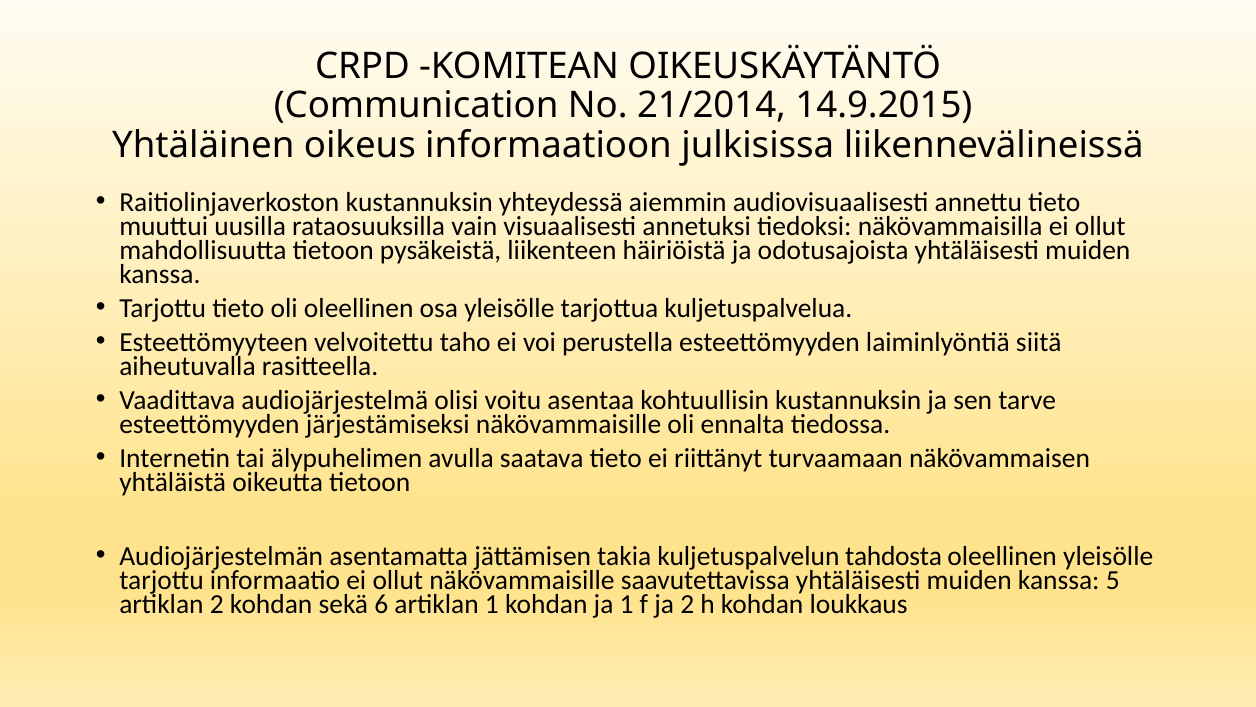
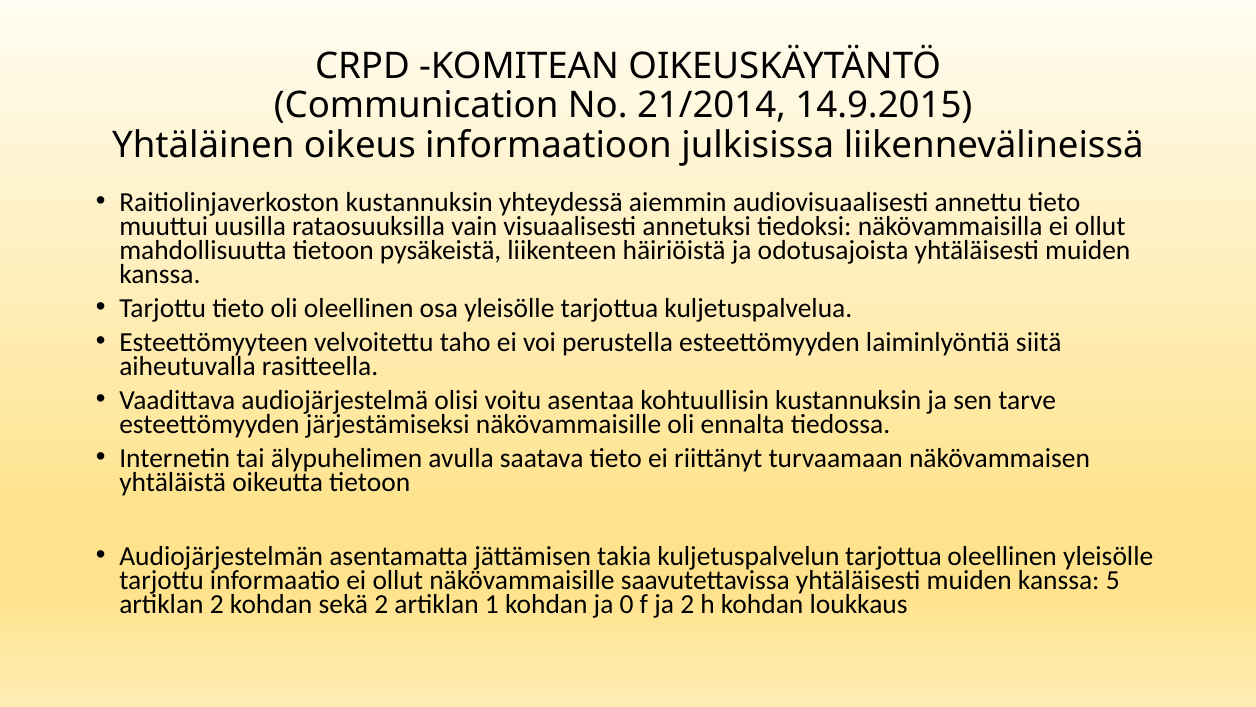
kuljetuspalvelun tahdosta: tahdosta -> tarjottua
sekä 6: 6 -> 2
ja 1: 1 -> 0
